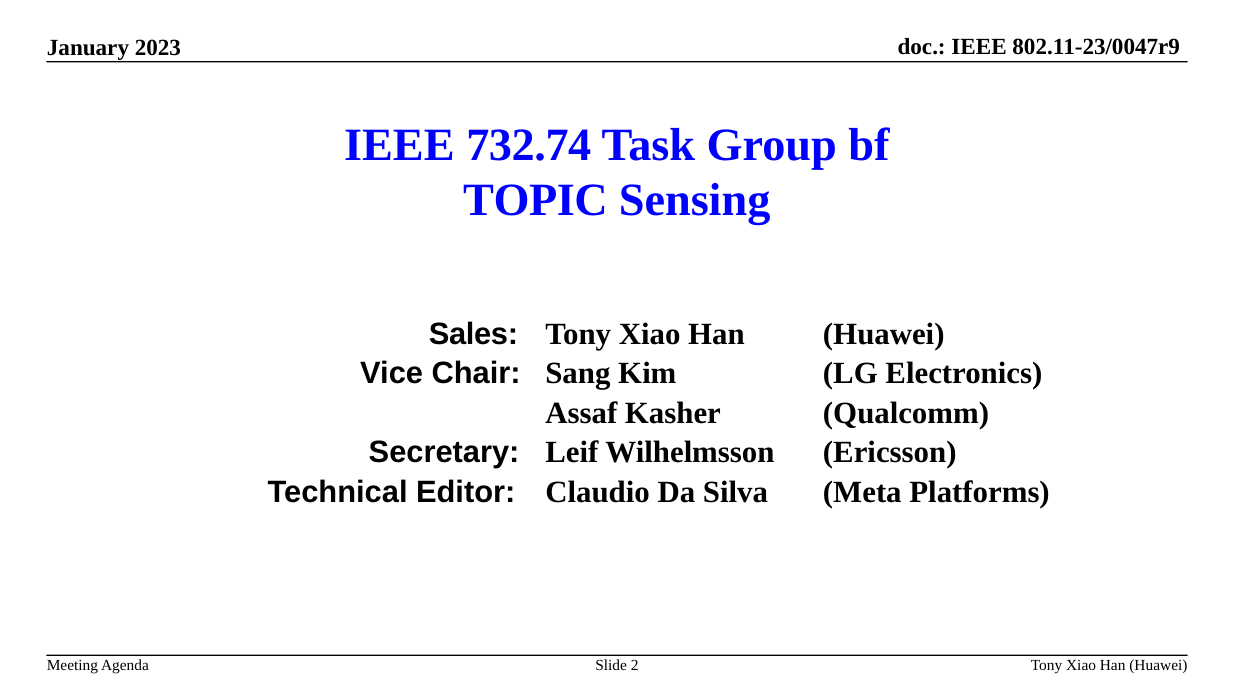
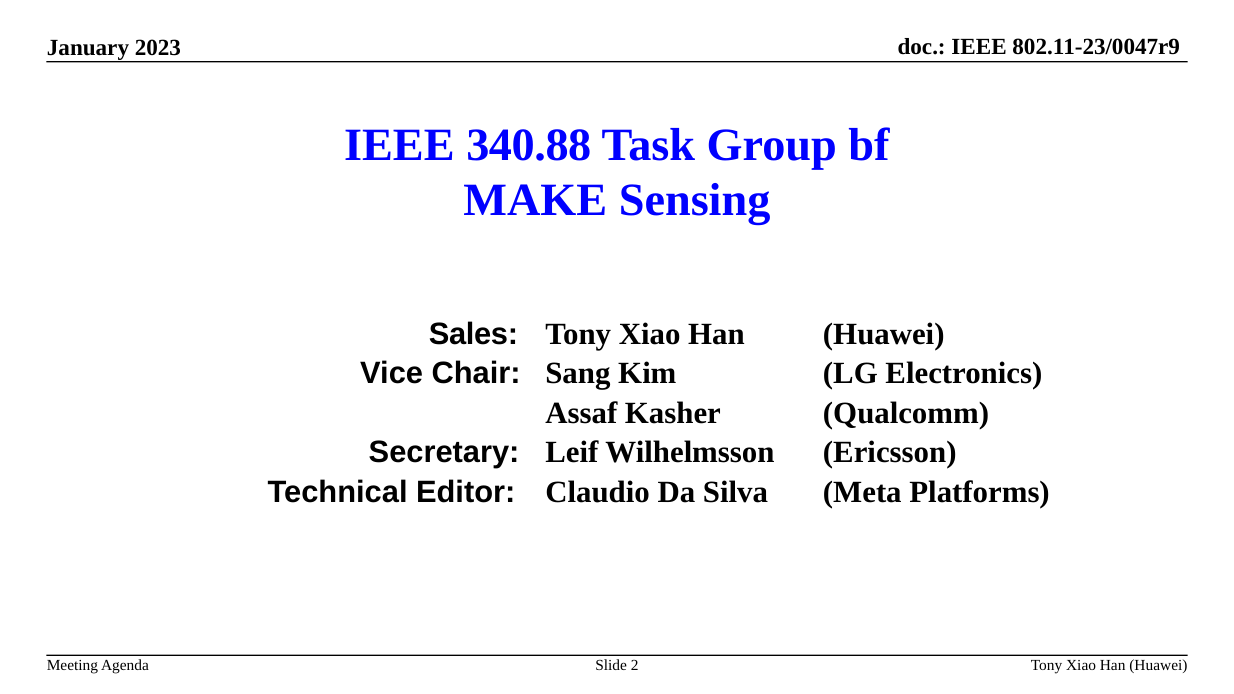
732.74: 732.74 -> 340.88
TOPIC: TOPIC -> MAKE
